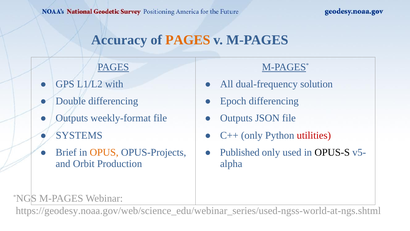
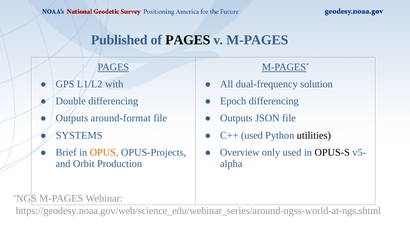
Accuracy: Accuracy -> Published
PAGES at (188, 40) colour: orange -> black
weekly-format: weekly-format -> around-format
C++ only: only -> used
utilities colour: red -> black
Published: Published -> Overview
https://geodesy.noaa.gov/web/science_edu/webinar_series/used-ngss-world-at-ngs.shtml: https://geodesy.noaa.gov/web/science_edu/webinar_series/used-ngss-world-at-ngs.shtml -> https://geodesy.noaa.gov/web/science_edu/webinar_series/around-ngss-world-at-ngs.shtml
